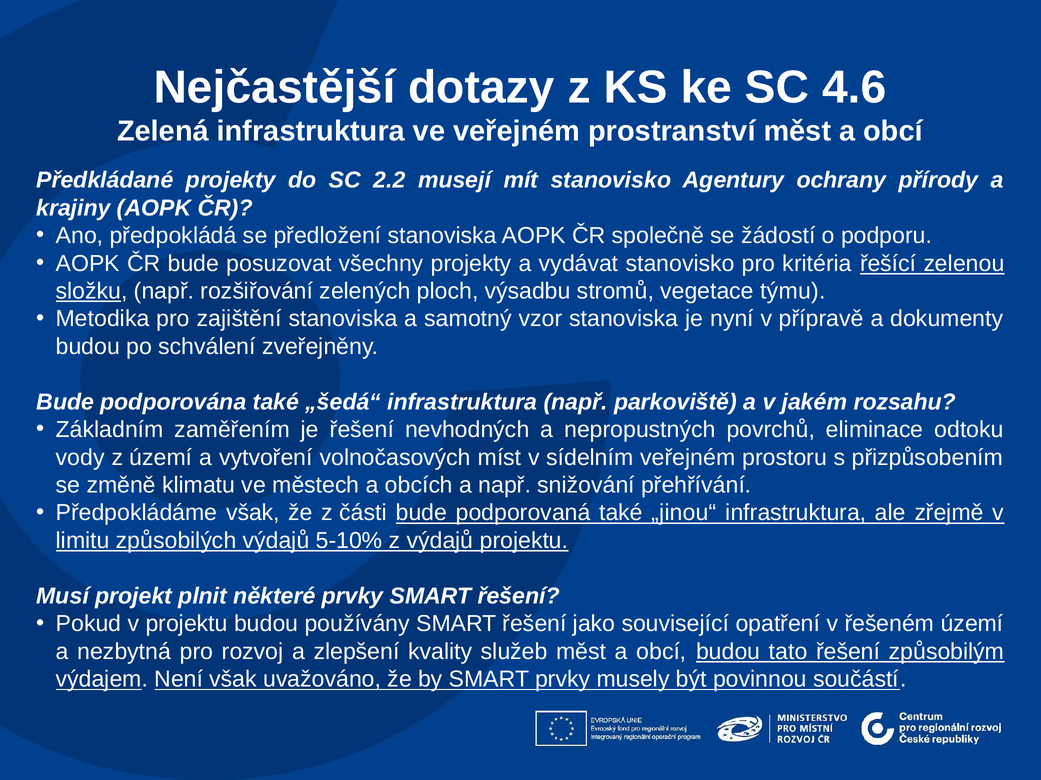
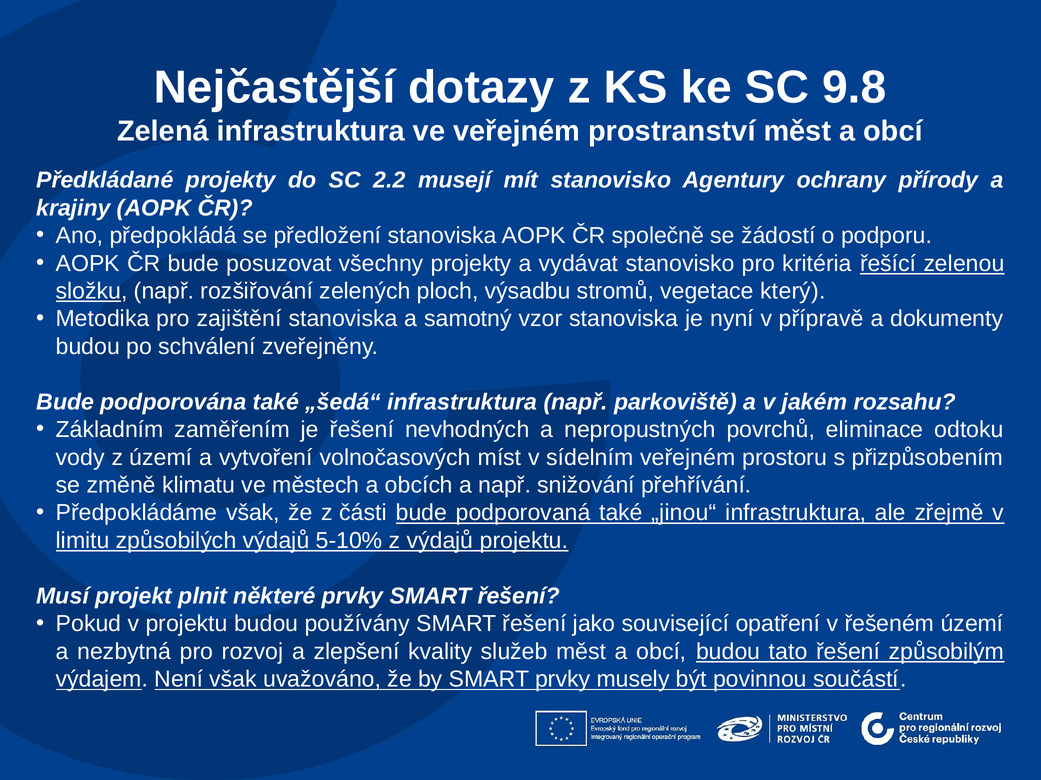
4.6: 4.6 -> 9.8
týmu: týmu -> který
